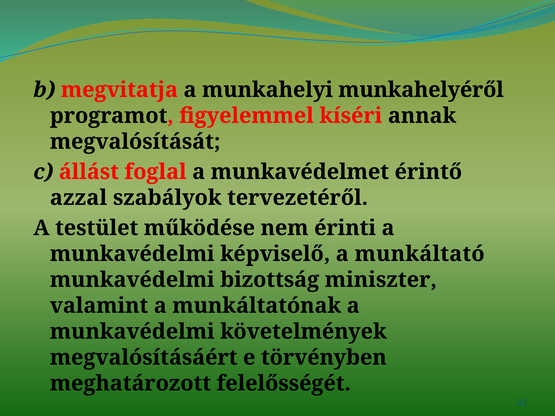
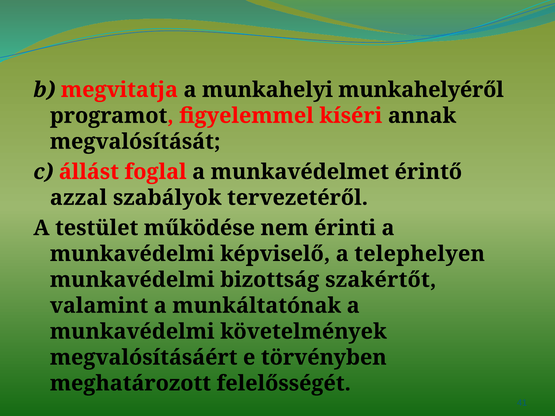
munkáltató: munkáltató -> telephelyen
miniszter: miniszter -> szakértőt
